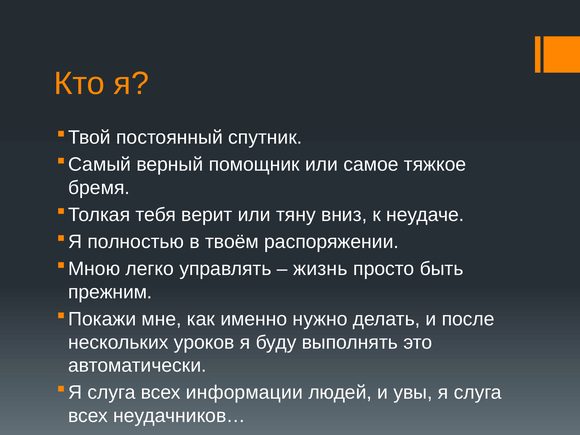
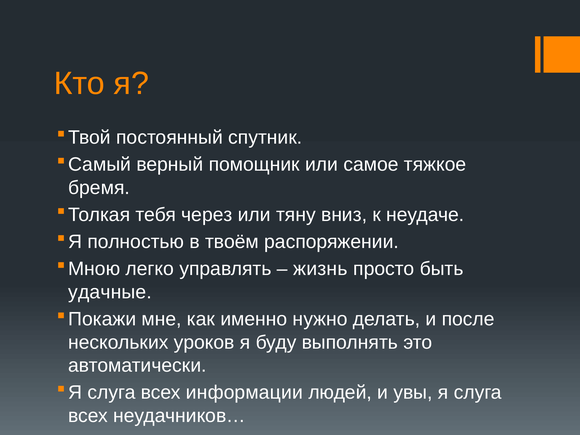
верит: верит -> через
прежним: прежним -> удачные
